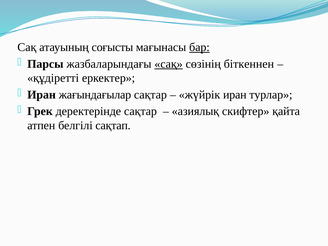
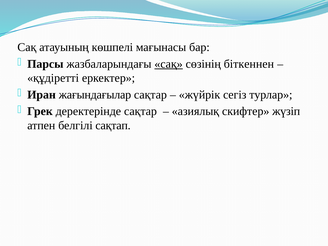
соғысты: соғысты -> көшпелі
бар underline: present -> none
жүйрік иран: иран -> сегіз
қайта: қайта -> жүзіп
